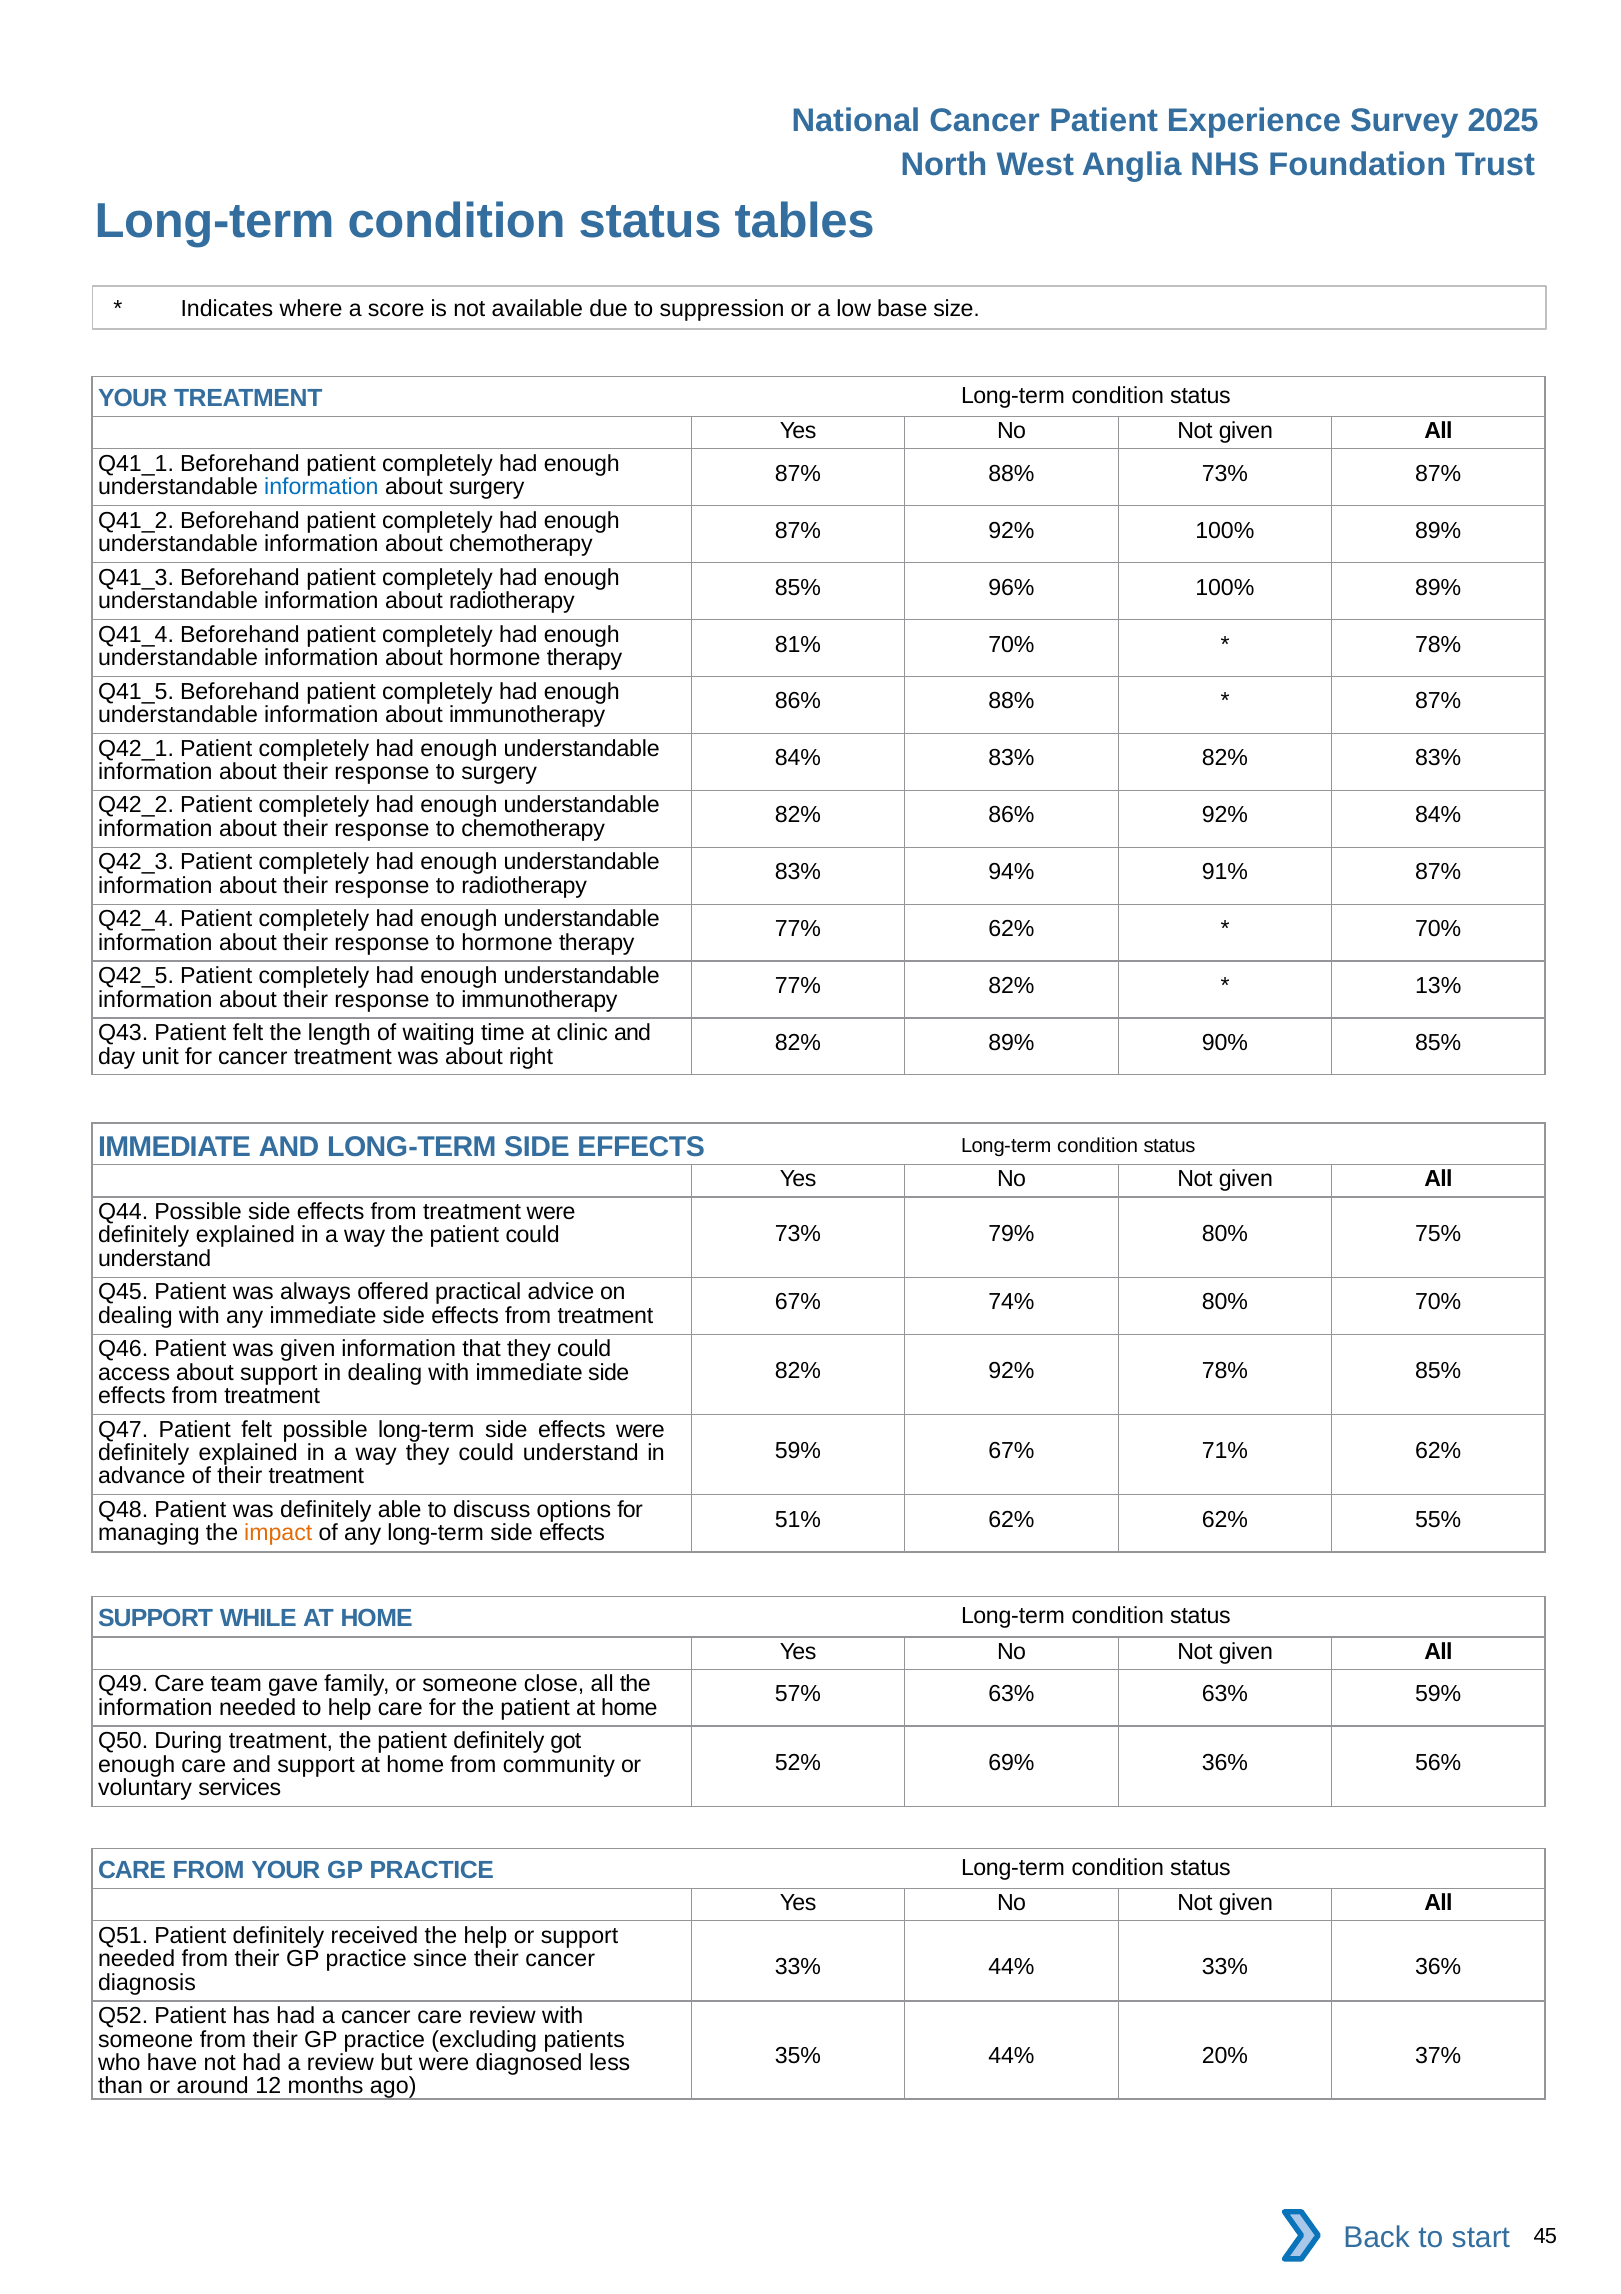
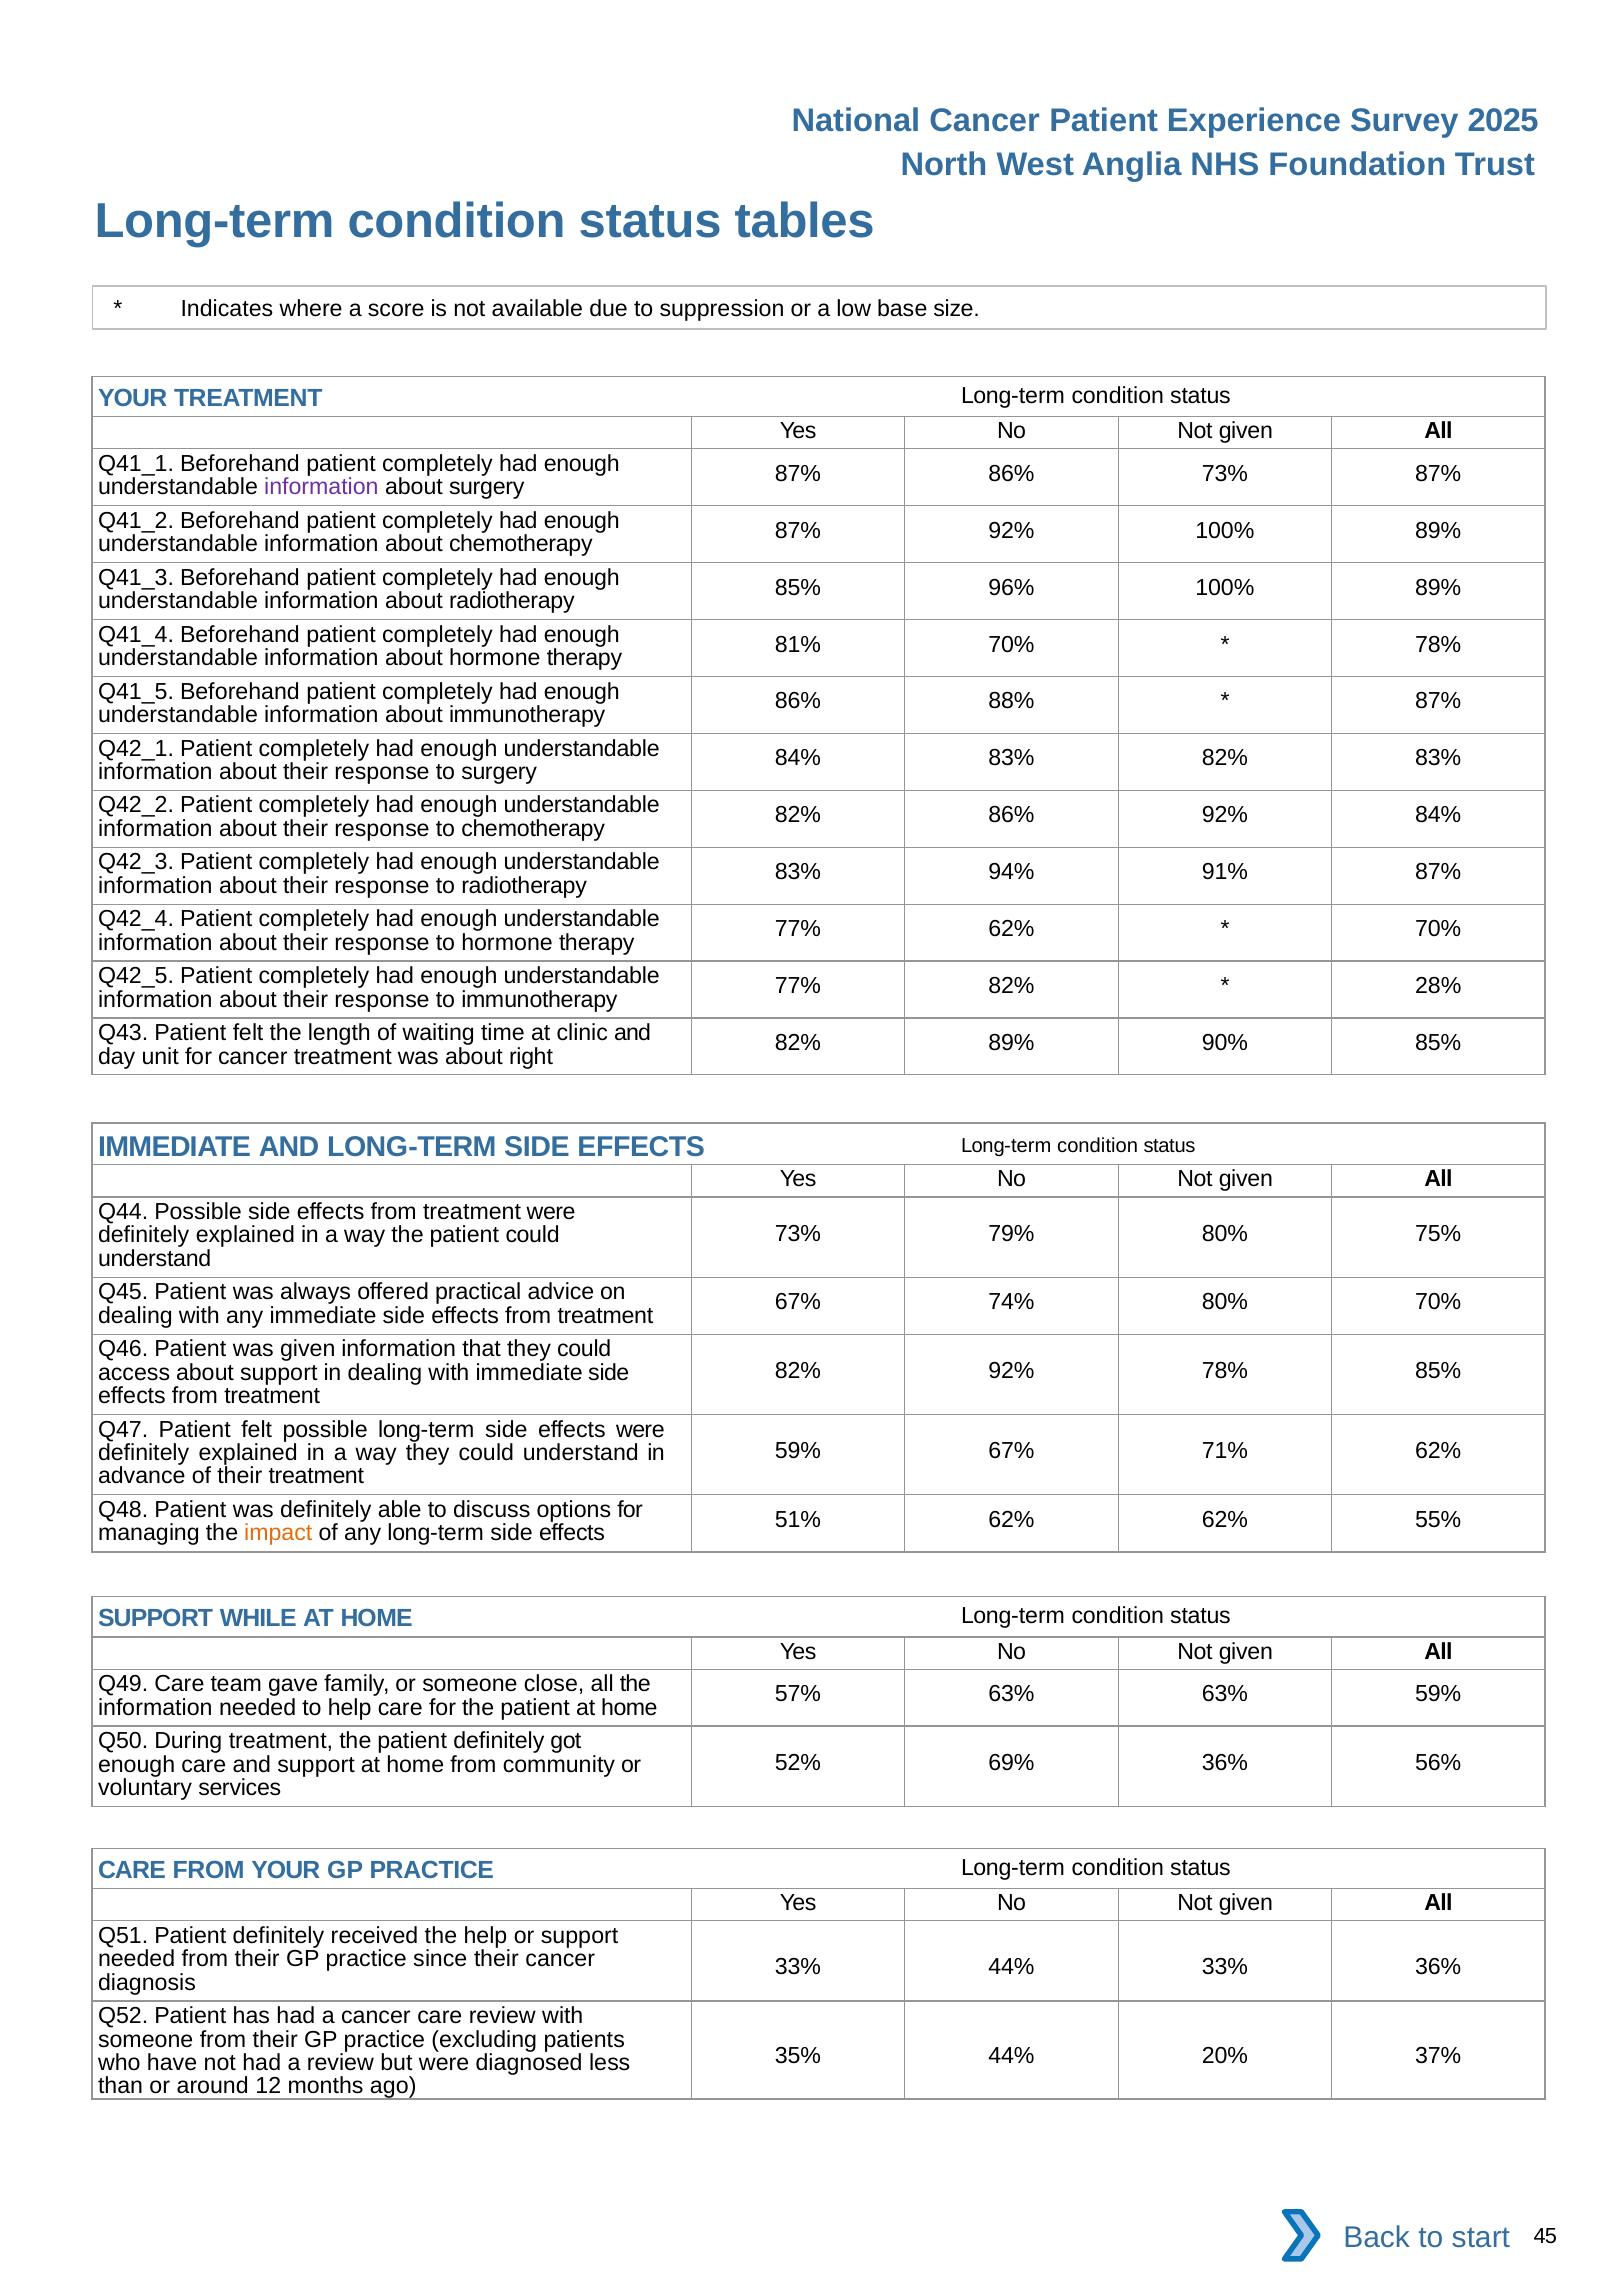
87% 88%: 88% -> 86%
information at (321, 487) colour: blue -> purple
13%: 13% -> 28%
